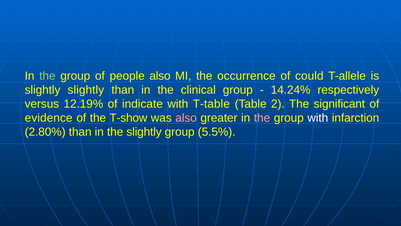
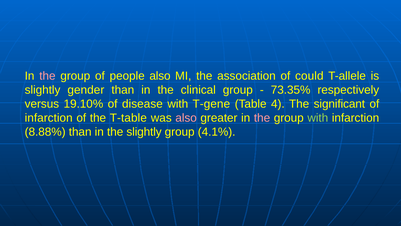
the at (47, 76) colour: light green -> pink
occurrence: occurrence -> association
slightly slightly: slightly -> gender
14.24%: 14.24% -> 73.35%
12.19%: 12.19% -> 19.10%
indicate: indicate -> disease
T-table: T-table -> T-gene
2: 2 -> 4
evidence at (49, 118): evidence -> infarction
T-show: T-show -> T-table
with at (318, 118) colour: white -> light green
2.80%: 2.80% -> 8.88%
5.5%: 5.5% -> 4.1%
